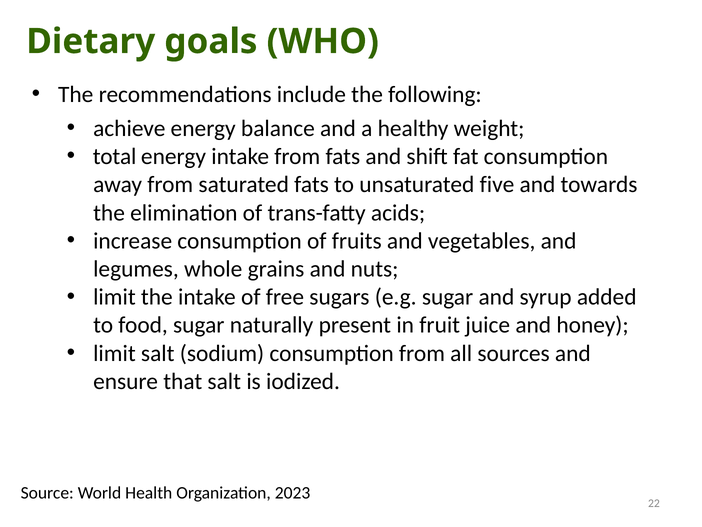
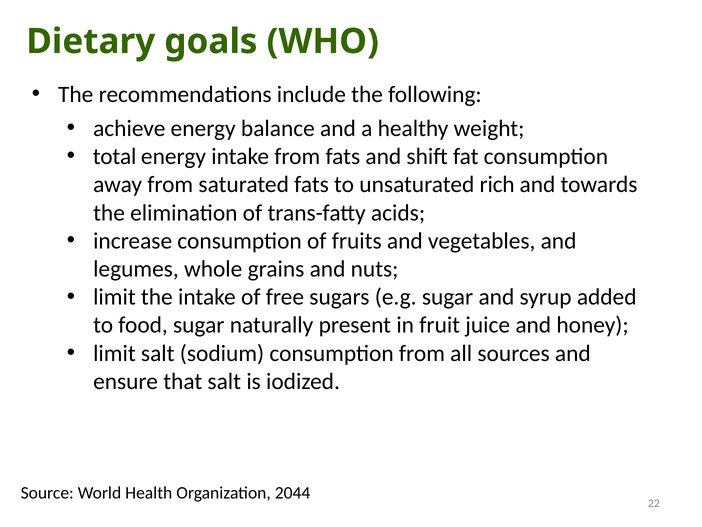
five: five -> rich
2023: 2023 -> 2044
